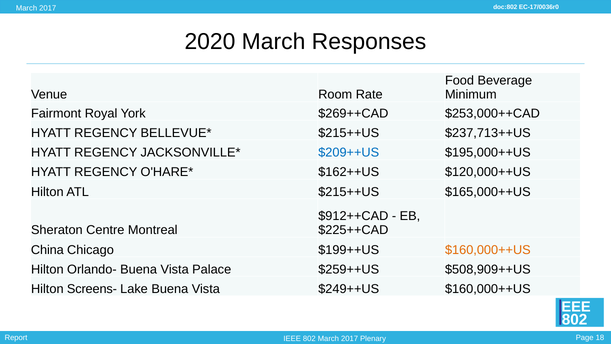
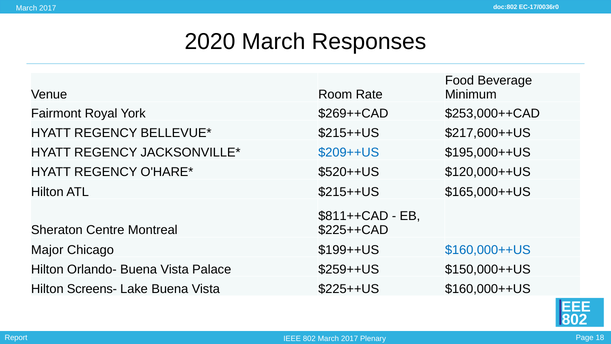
$237,713++US: $237,713++US -> $217,600++US
$162++US: $162++US -> $520++US
$912++CAD: $912++CAD -> $811++CAD
China: China -> Major
$160,000++US at (488, 250) colour: orange -> blue
$508,909++US: $508,909++US -> $150,000++US
$249++US: $249++US -> $225++US
